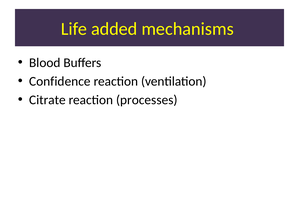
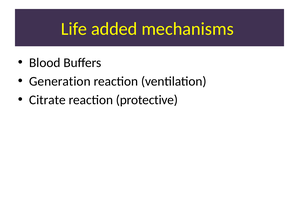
Confidence: Confidence -> Generation
processes: processes -> protective
